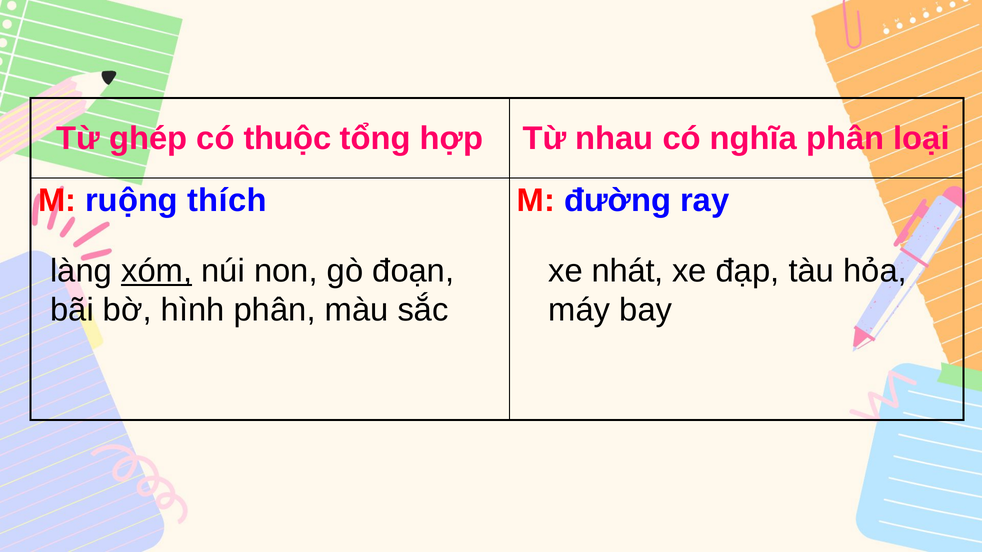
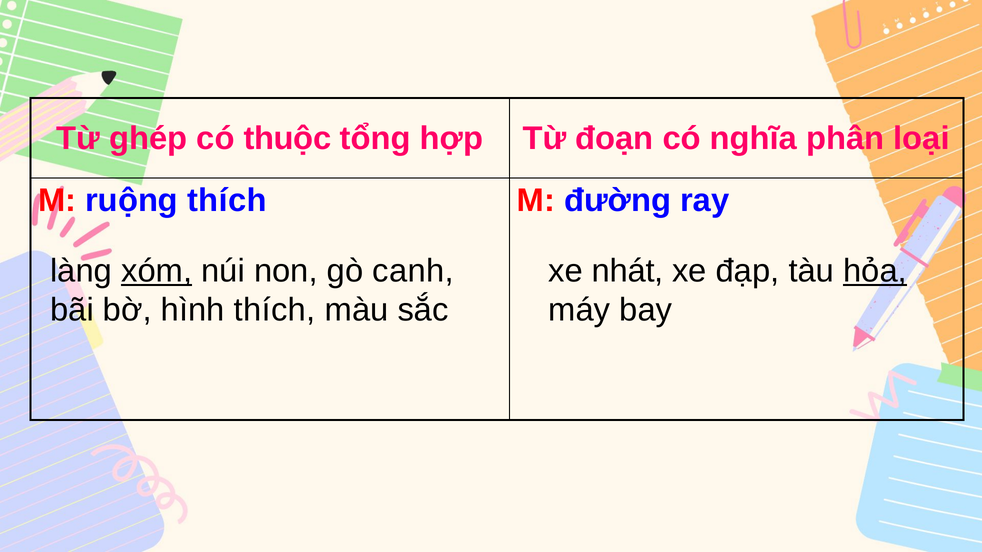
nhau: nhau -> đoạn
đoạn: đoạn -> canh
hỏa underline: none -> present
hình phân: phân -> thích
